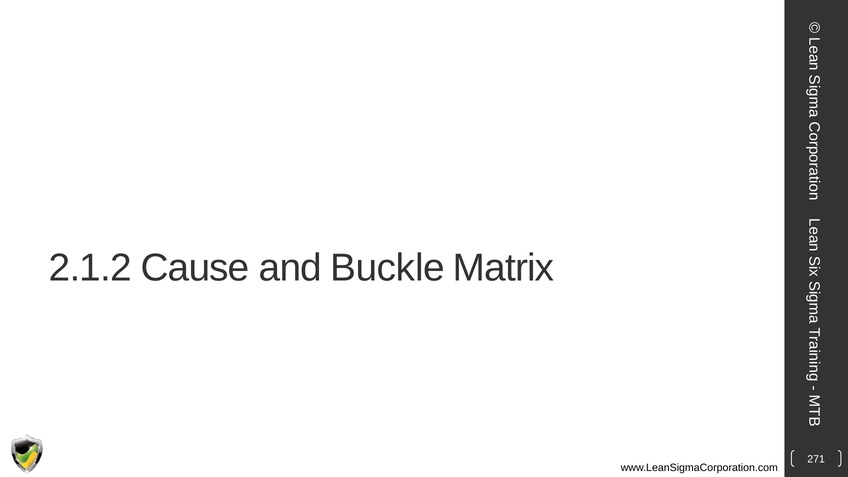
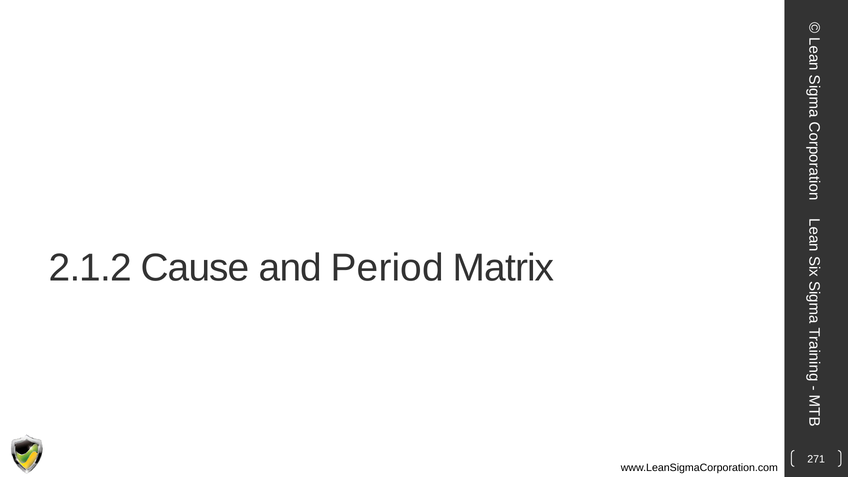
Buckle: Buckle -> Period
